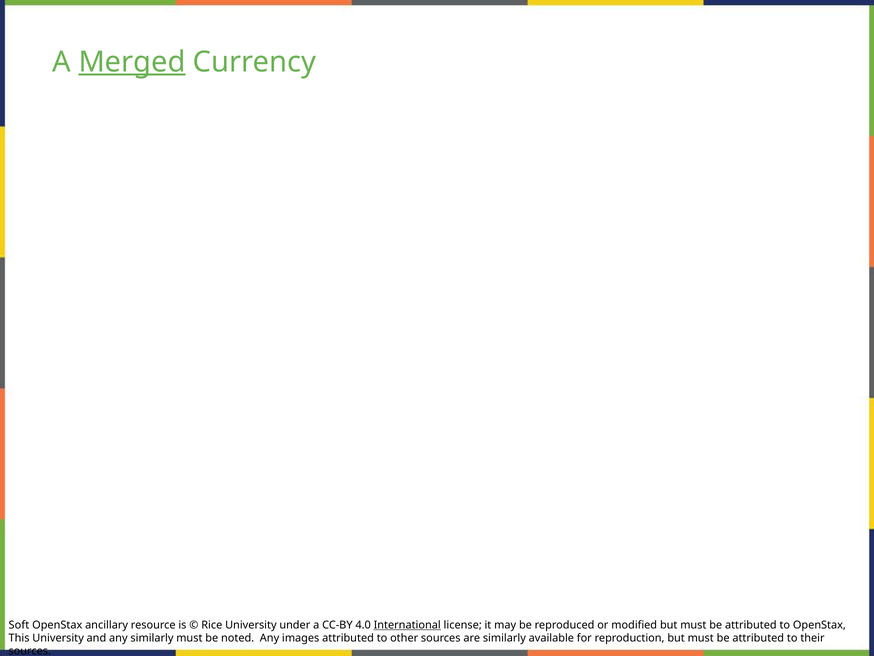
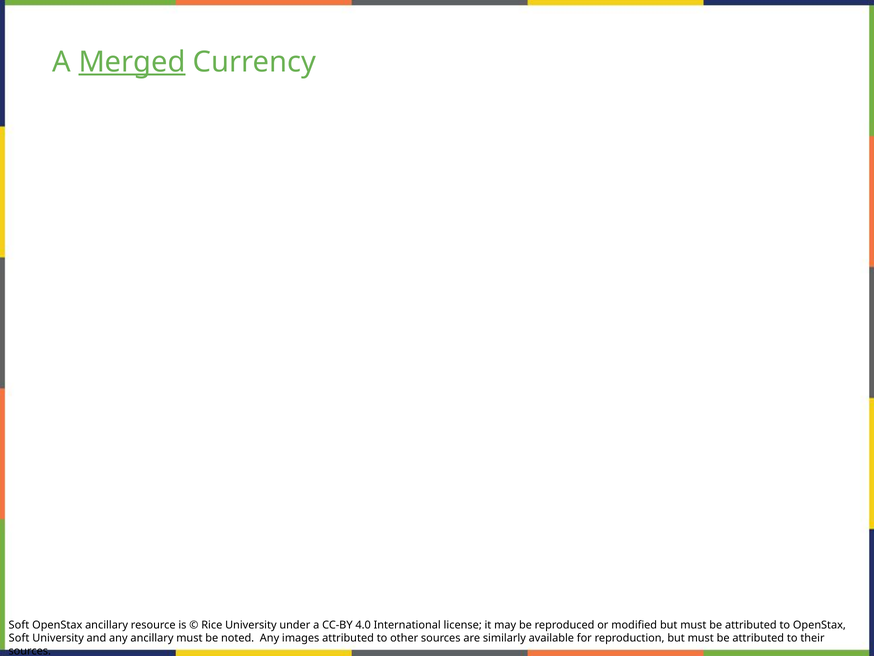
International underline: present -> none
This at (19, 638): This -> Soft
any similarly: similarly -> ancillary
